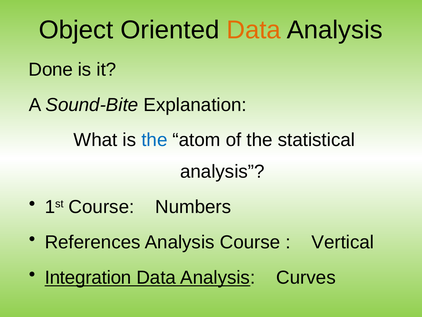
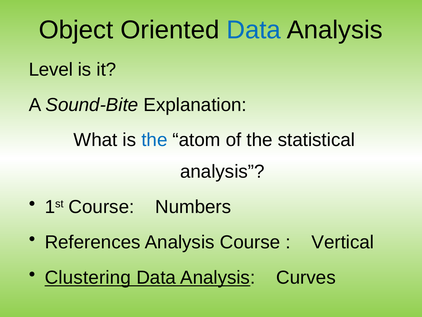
Data at (254, 30) colour: orange -> blue
Done: Done -> Level
Integration: Integration -> Clustering
